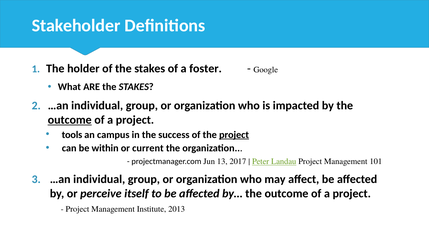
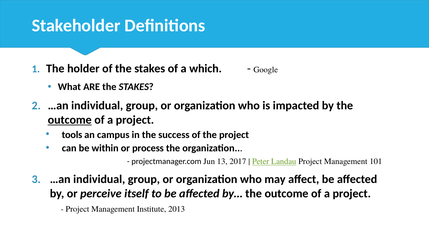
foster: foster -> which
project at (234, 135) underline: present -> none
current: current -> process
